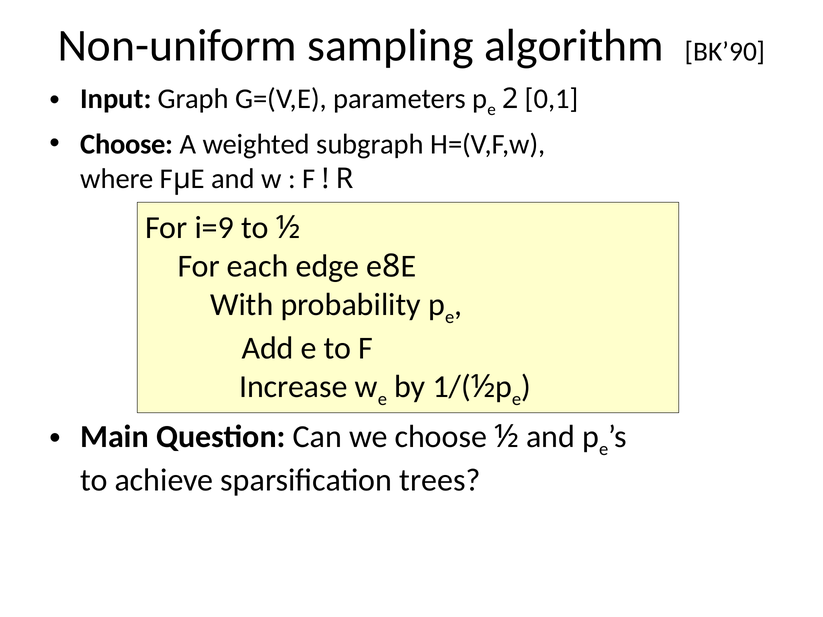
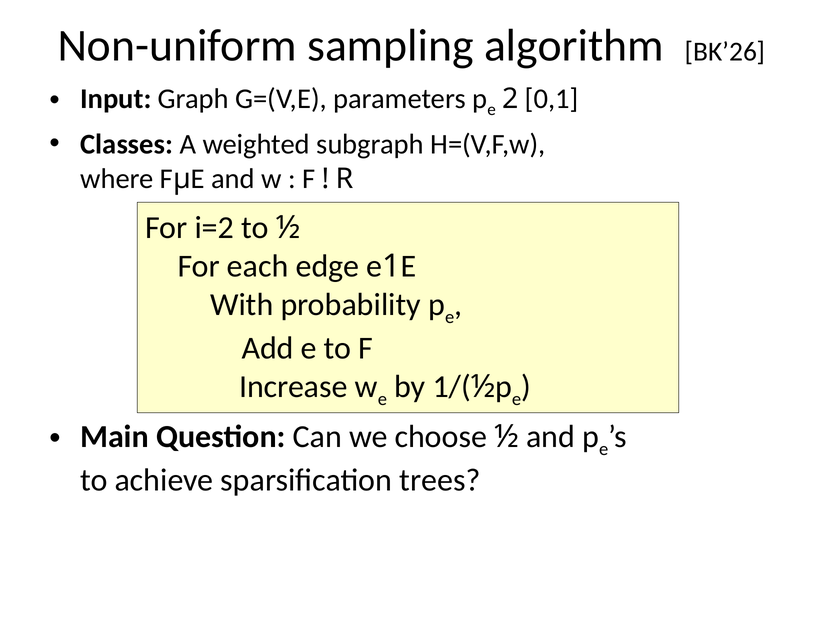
BK’90: BK’90 -> BK’26
Choose at (127, 144): Choose -> Classes
i=9: i=9 -> i=2
8: 8 -> 1
